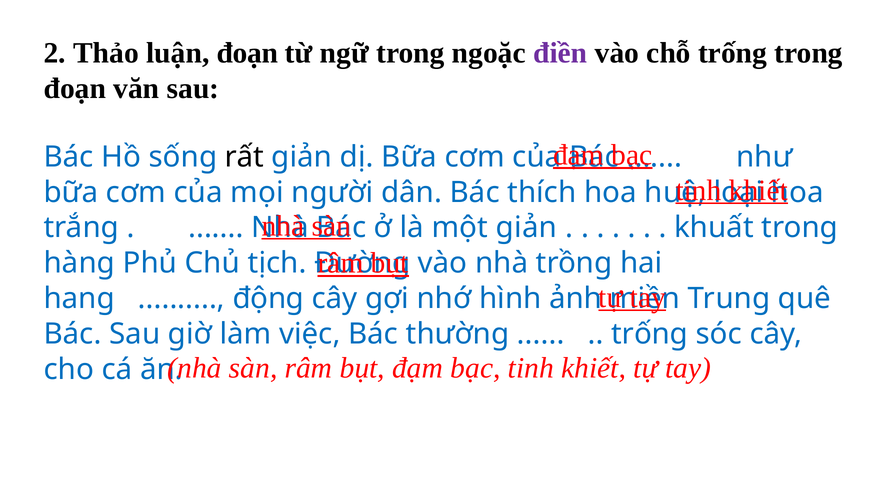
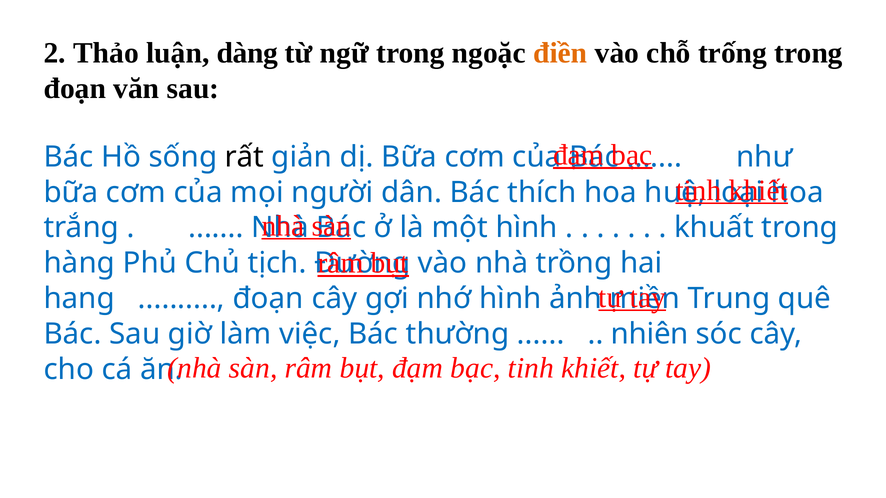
luận đoạn: đoạn -> dàng
điền colour: purple -> orange
một giản: giản -> hình
động at (268, 299): động -> đoạn
trống at (650, 334): trống -> nhiên
